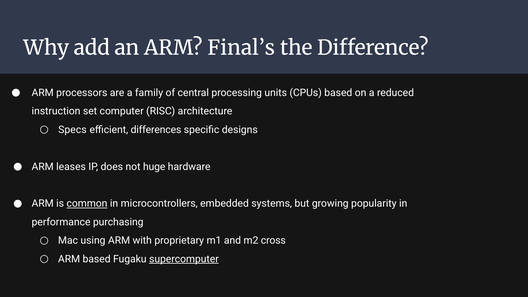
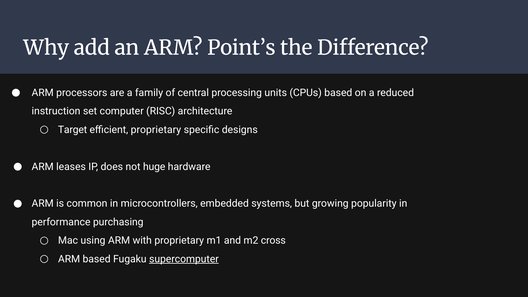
Final’s: Final’s -> Point’s
Specs: Specs -> Target
efficient differences: differences -> proprietary
common underline: present -> none
